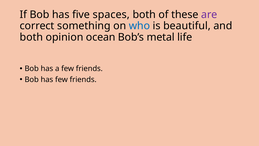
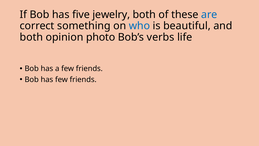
spaces: spaces -> jewelry
are colour: purple -> blue
ocean: ocean -> photo
metal: metal -> verbs
